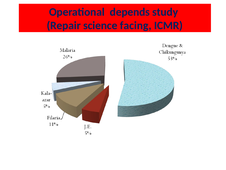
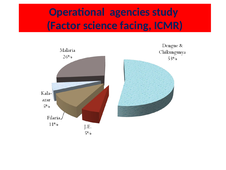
depends: depends -> agencies
Repair: Repair -> Factor
